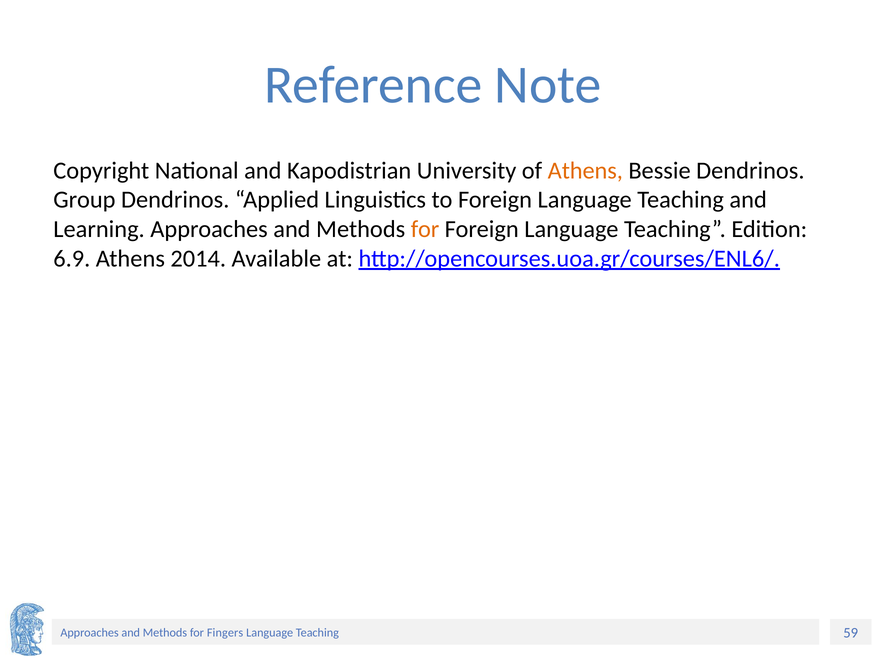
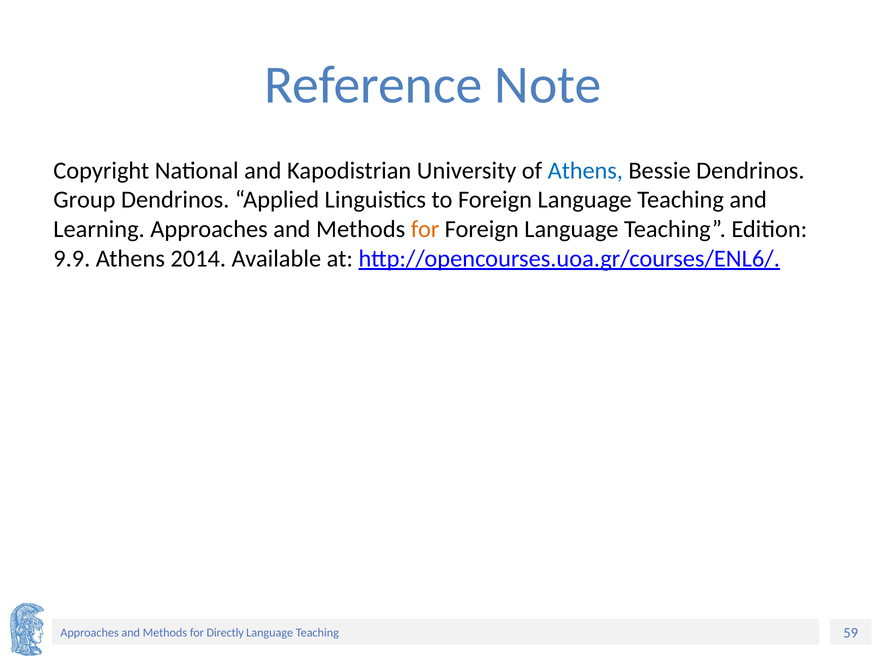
Athens at (585, 170) colour: orange -> blue
6.9: 6.9 -> 9.9
Fingers: Fingers -> Directly
